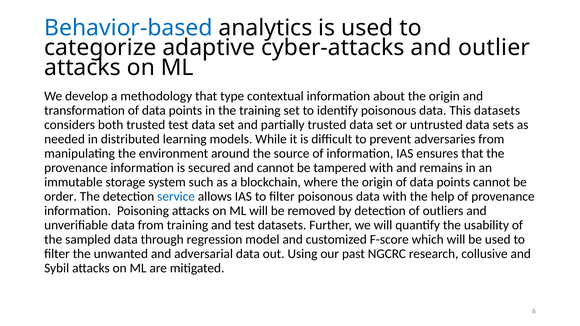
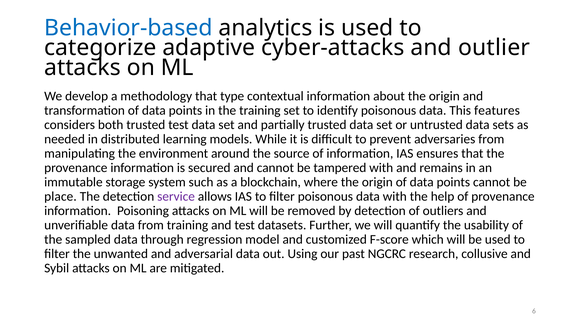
This datasets: datasets -> features
order: order -> place
service colour: blue -> purple
